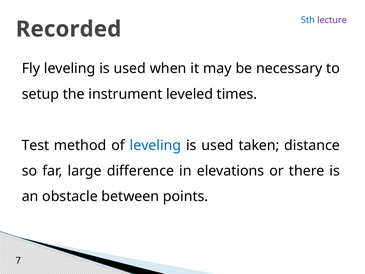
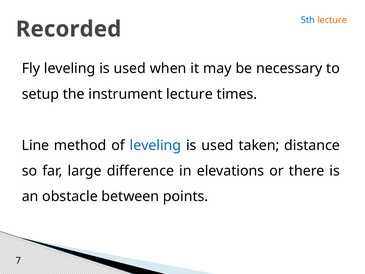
lecture at (332, 20) colour: purple -> orange
instrument leveled: leveled -> lecture
Test: Test -> Line
